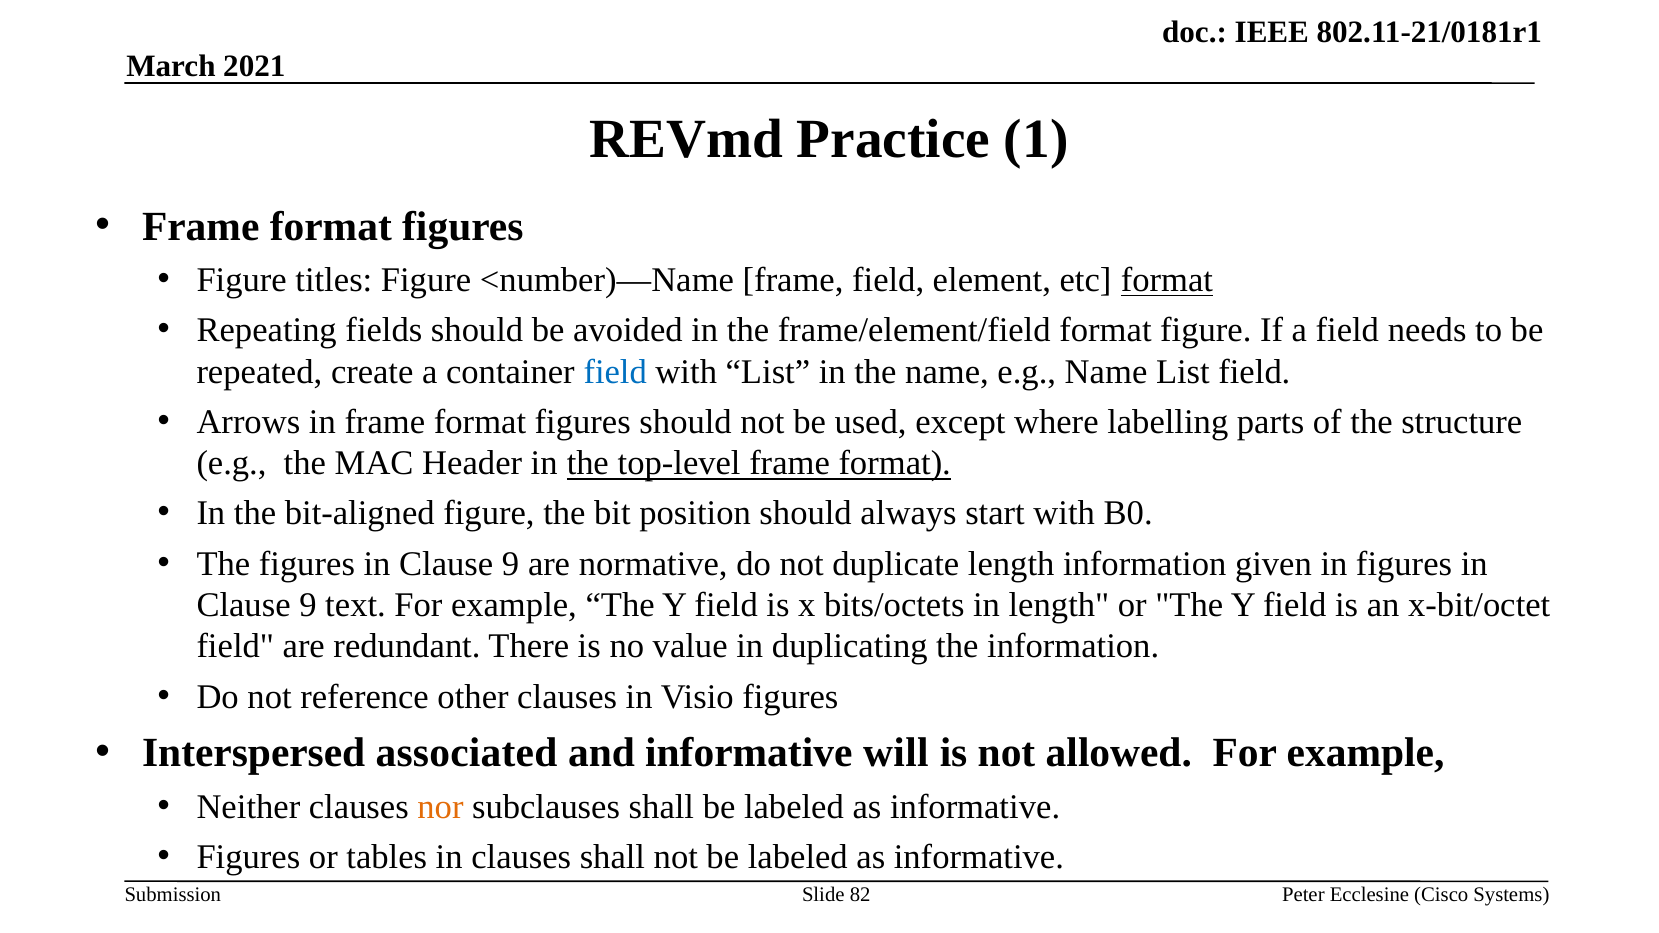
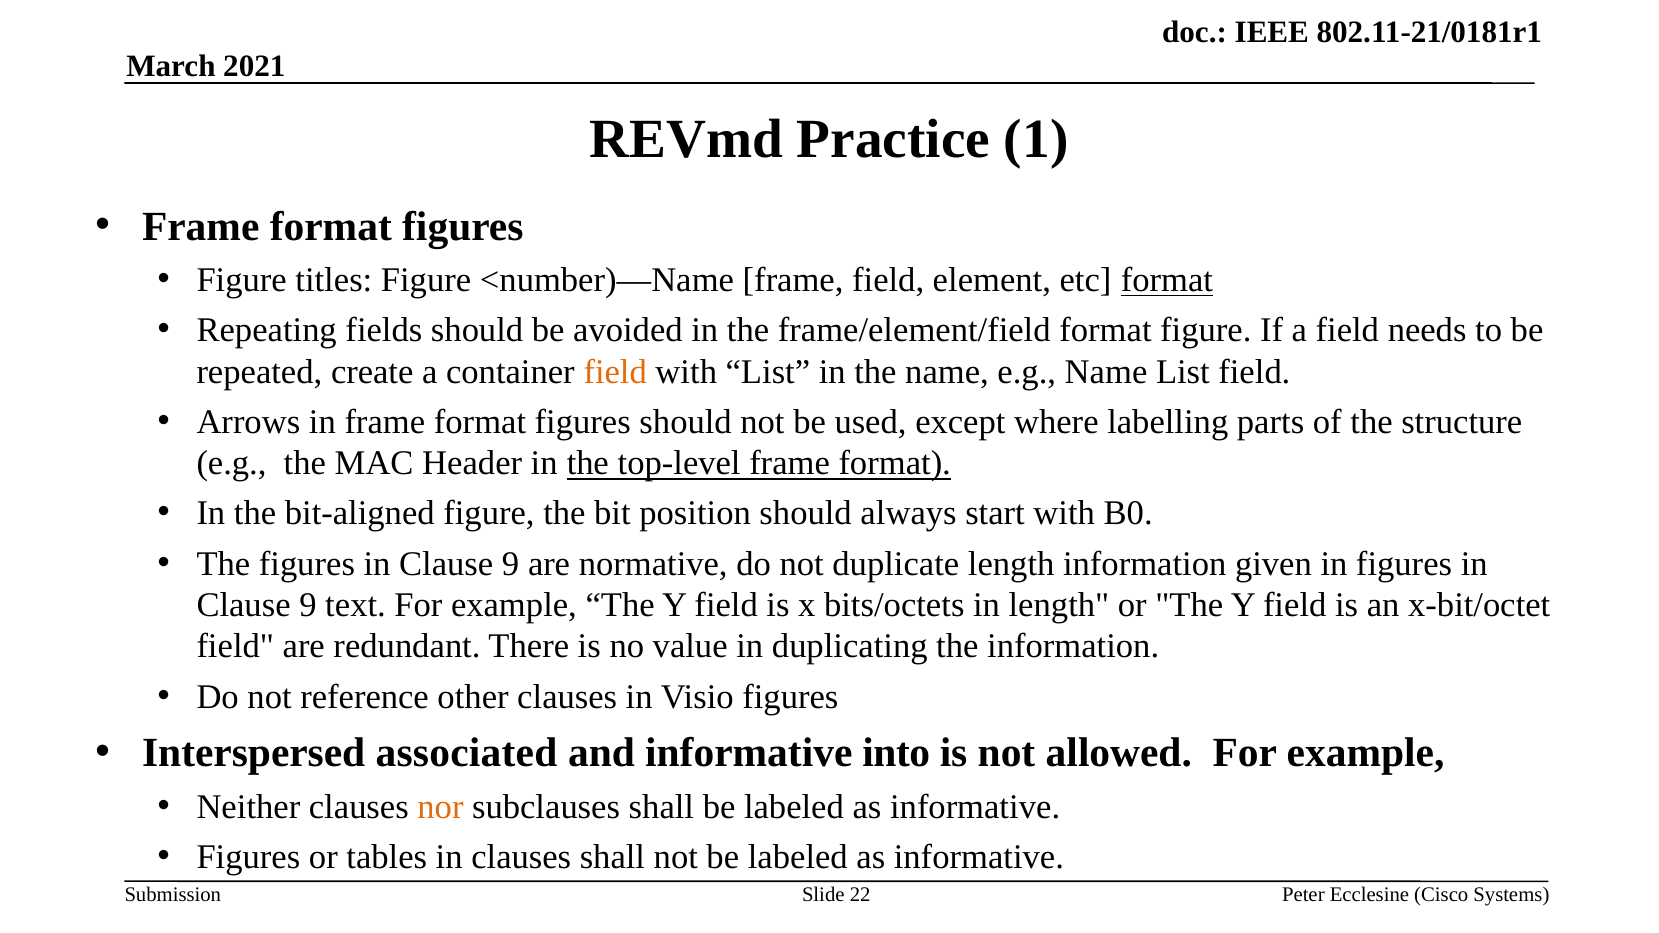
field at (615, 372) colour: blue -> orange
will: will -> into
82: 82 -> 22
